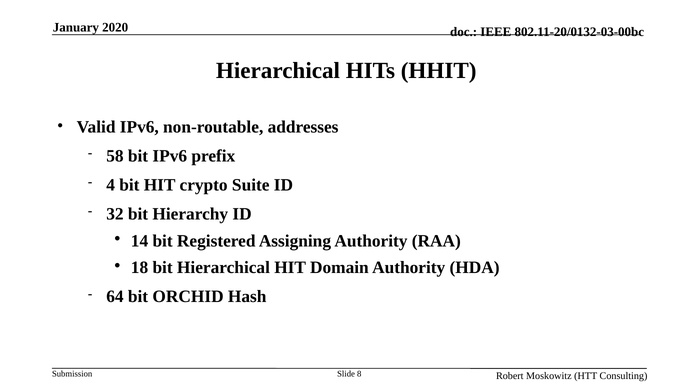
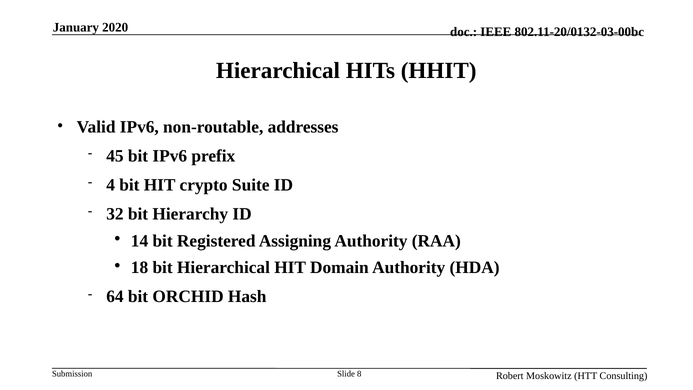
58: 58 -> 45
